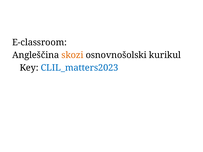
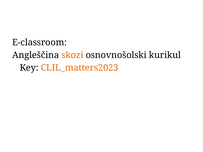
CLIL_matters2023 colour: blue -> orange
